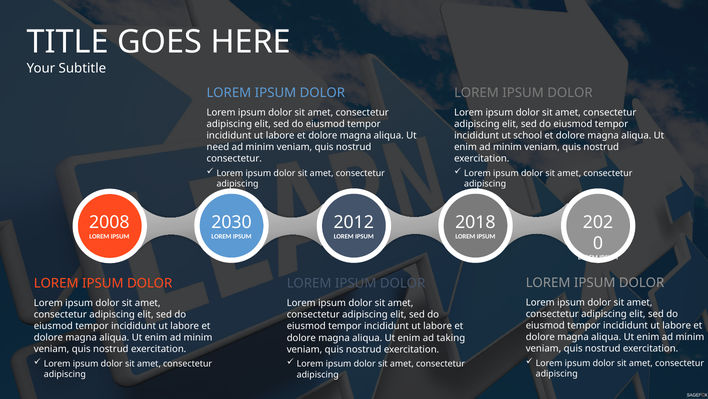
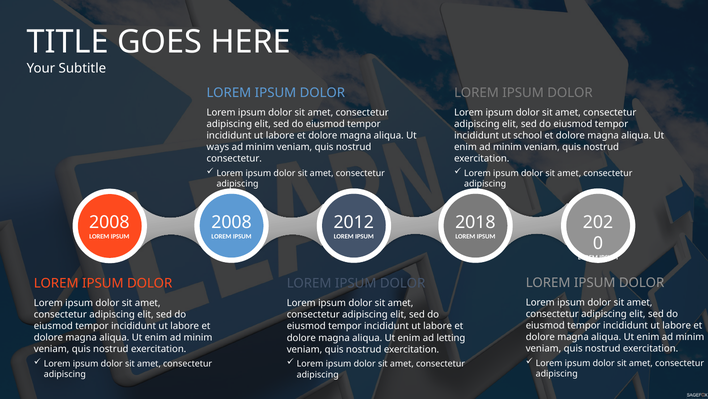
need: need -> ways
2030 at (232, 222): 2030 -> 2008
taking: taking -> letting
